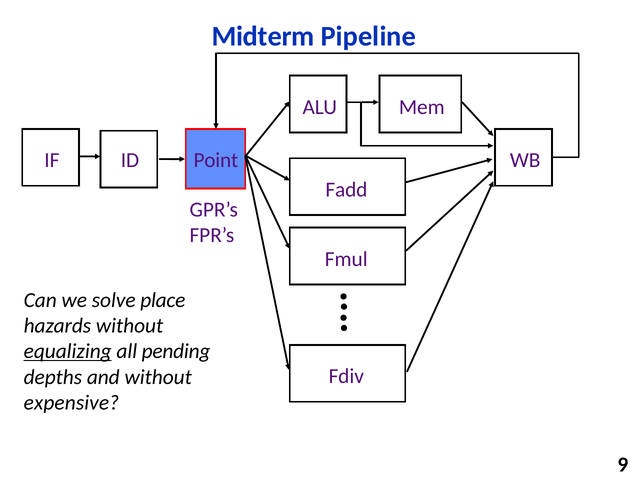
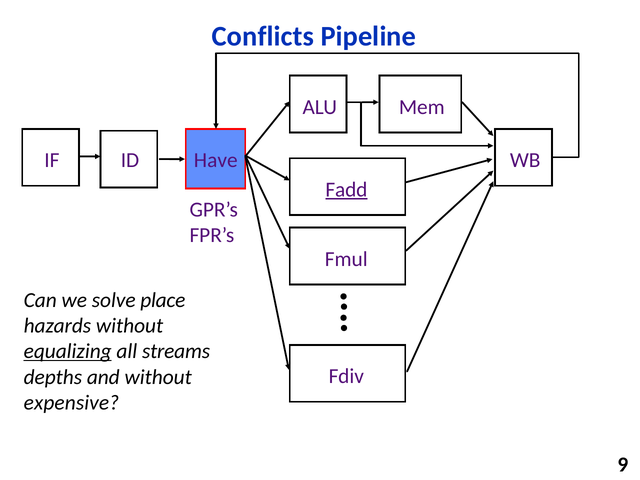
Midterm: Midterm -> Conflicts
Point: Point -> Have
Fadd underline: none -> present
pending: pending -> streams
